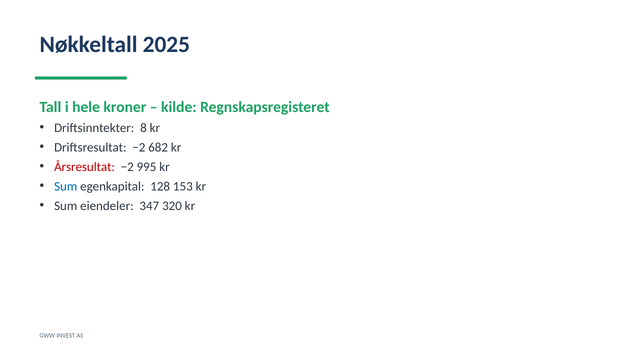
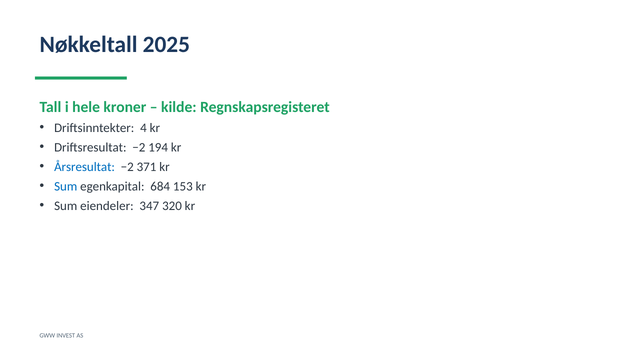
8: 8 -> 4
682: 682 -> 194
Årsresultat colour: red -> blue
995: 995 -> 371
128: 128 -> 684
